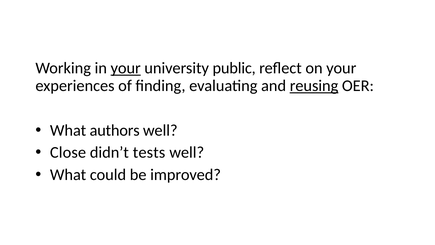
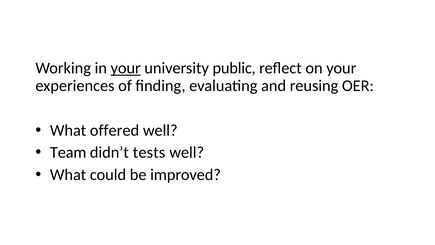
reusing underline: present -> none
authors: authors -> offered
Close: Close -> Team
